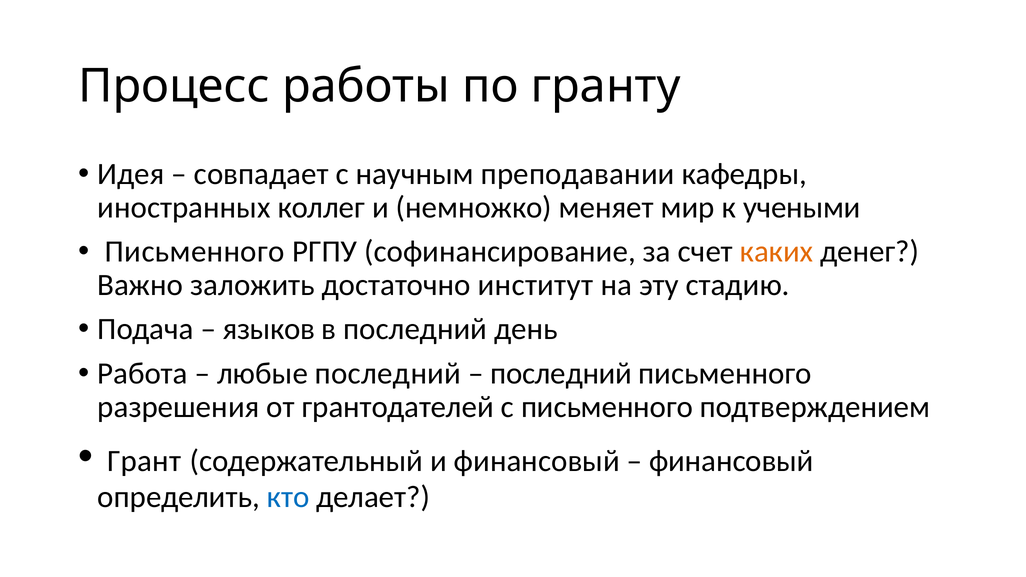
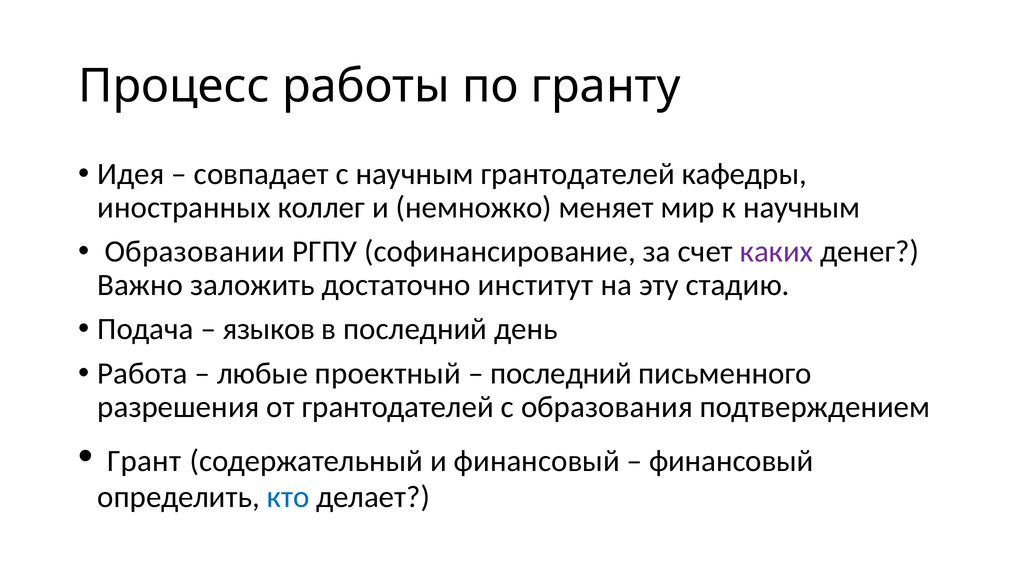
научным преподавании: преподавании -> грантодателей
к учеными: учеными -> научным
Письменного at (195, 252): Письменного -> Образовании
каких colour: orange -> purple
любые последний: последний -> проектный
с письменного: письменного -> образования
